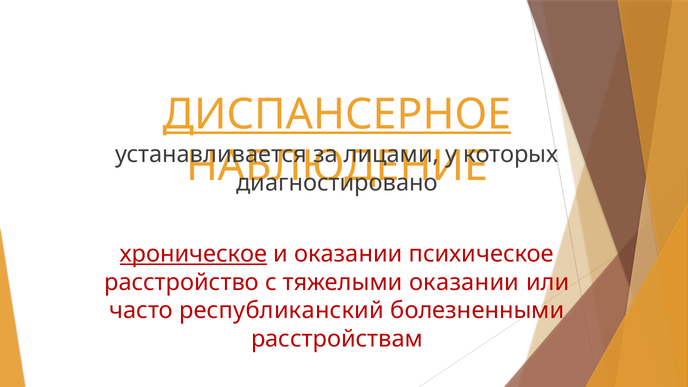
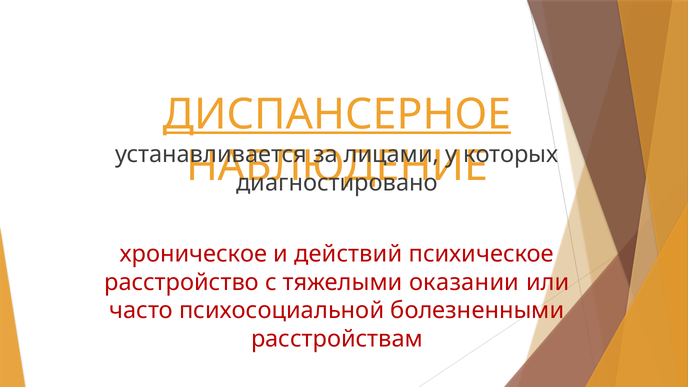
хроническое underline: present -> none
и оказании: оказании -> действий
республиканский: республиканский -> психосоциальной
